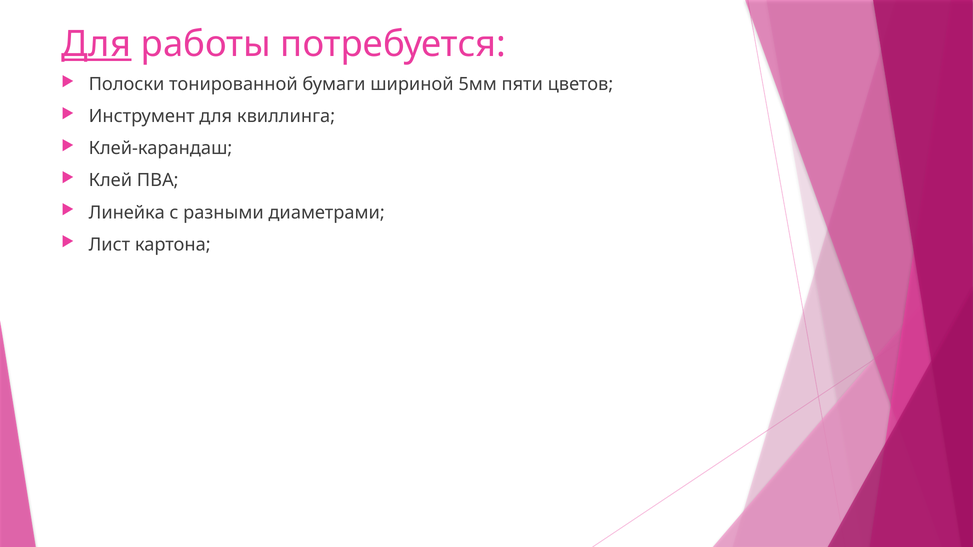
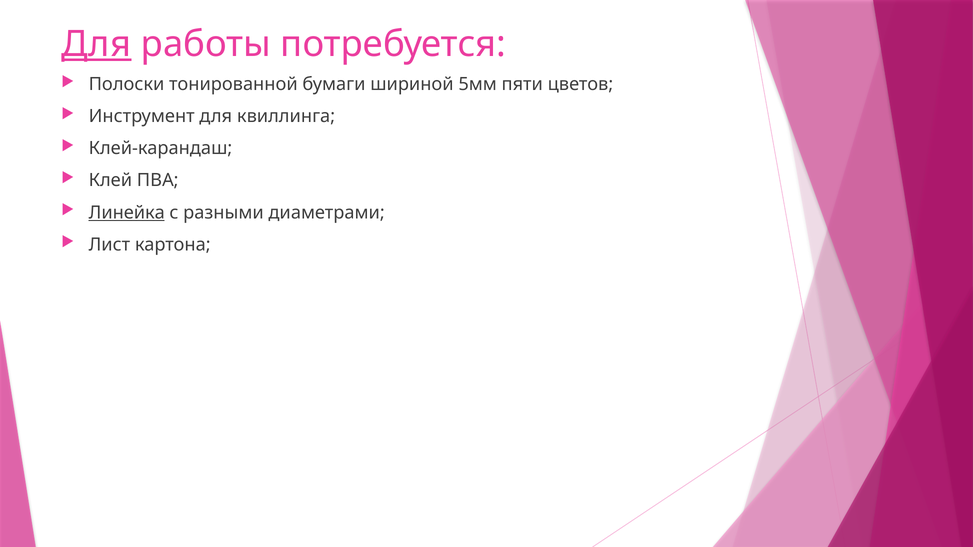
Линейка underline: none -> present
